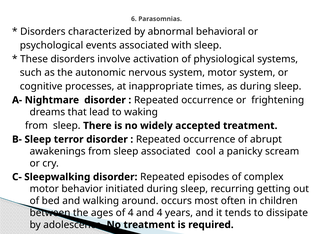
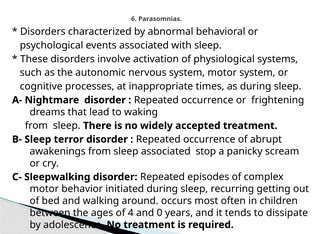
cool: cool -> stop
and 4: 4 -> 0
